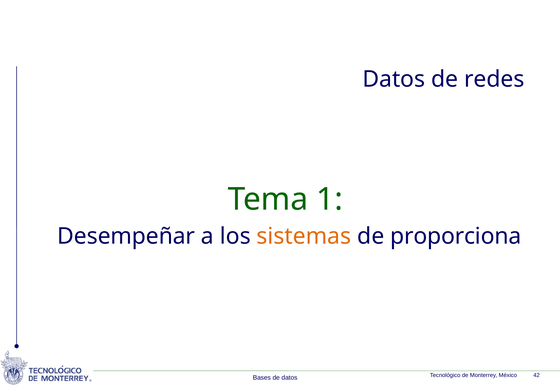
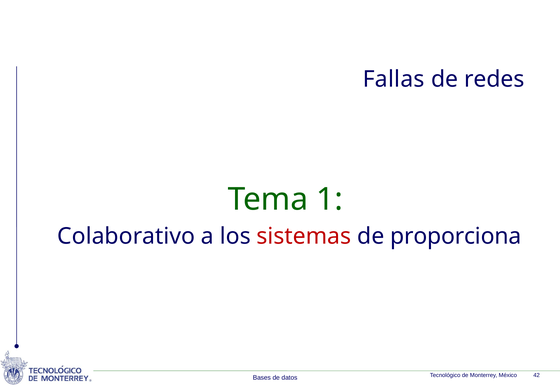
Datos at (394, 79): Datos -> Fallas
Desempeñar: Desempeñar -> Colaborativo
sistemas colour: orange -> red
